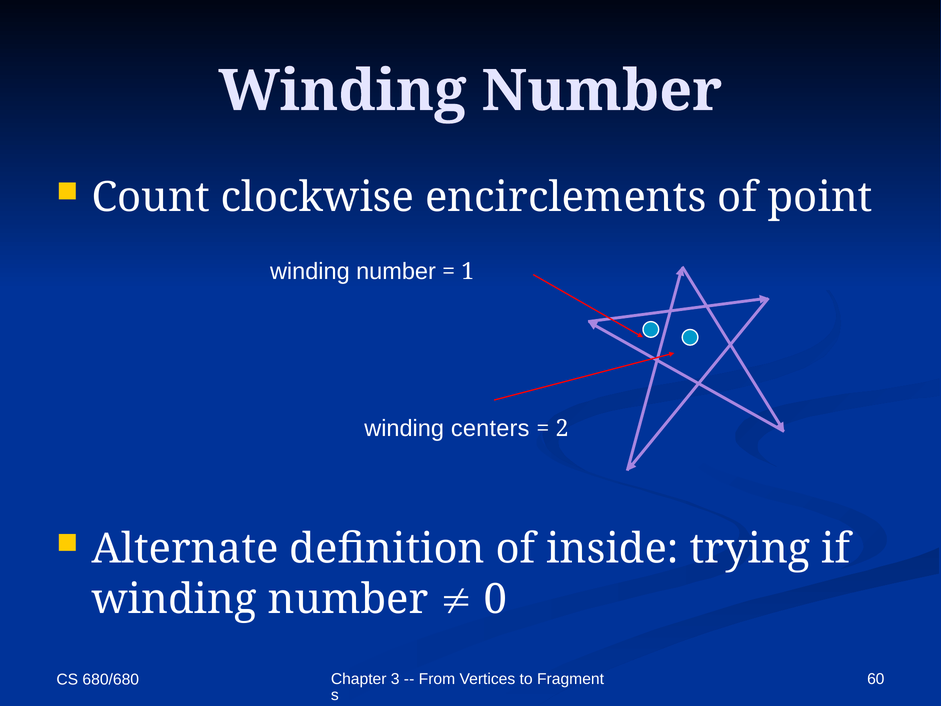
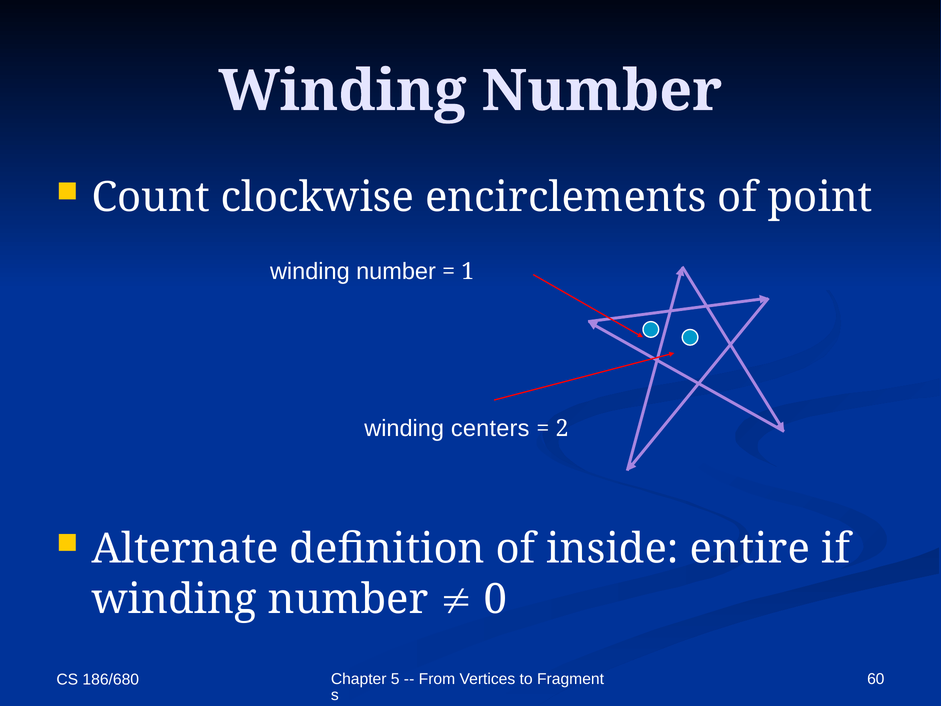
trying: trying -> entire
3: 3 -> 5
680/680: 680/680 -> 186/680
